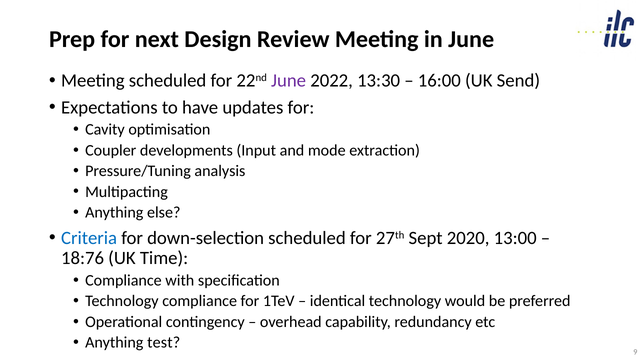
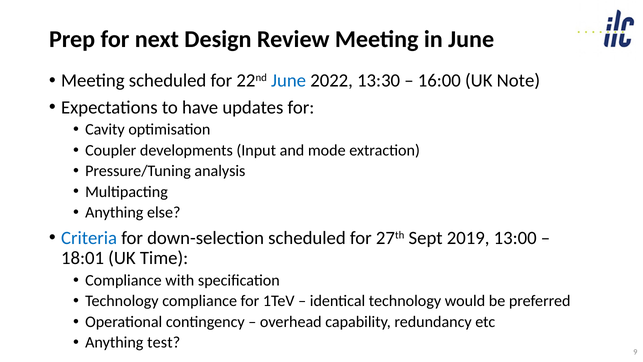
June at (289, 80) colour: purple -> blue
Send: Send -> Note
2020: 2020 -> 2019
18:76: 18:76 -> 18:01
